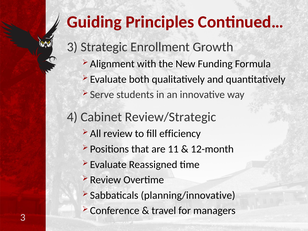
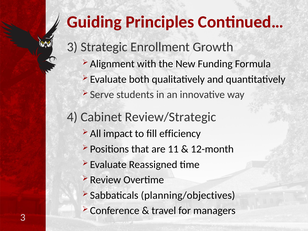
review: review -> impact
planning/innovative: planning/innovative -> planning/objectives
